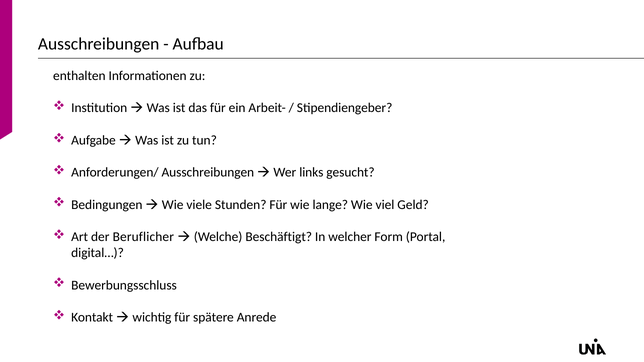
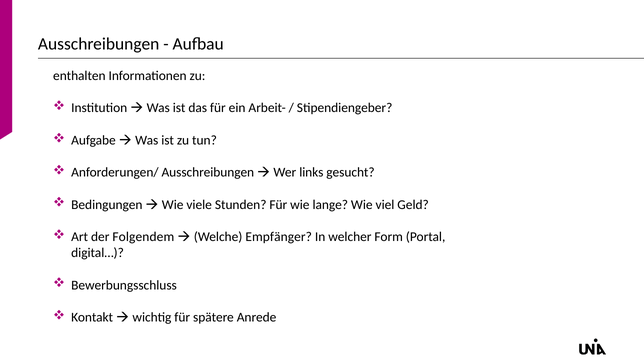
Beruflicher: Beruflicher -> Folgendem
Beschäftigt: Beschäftigt -> Empfänger
